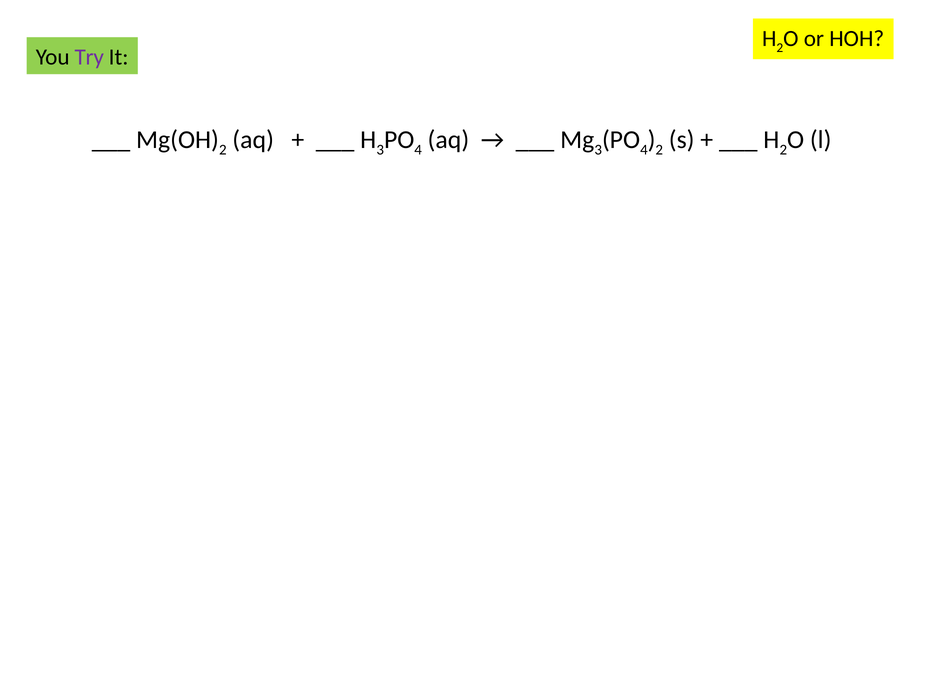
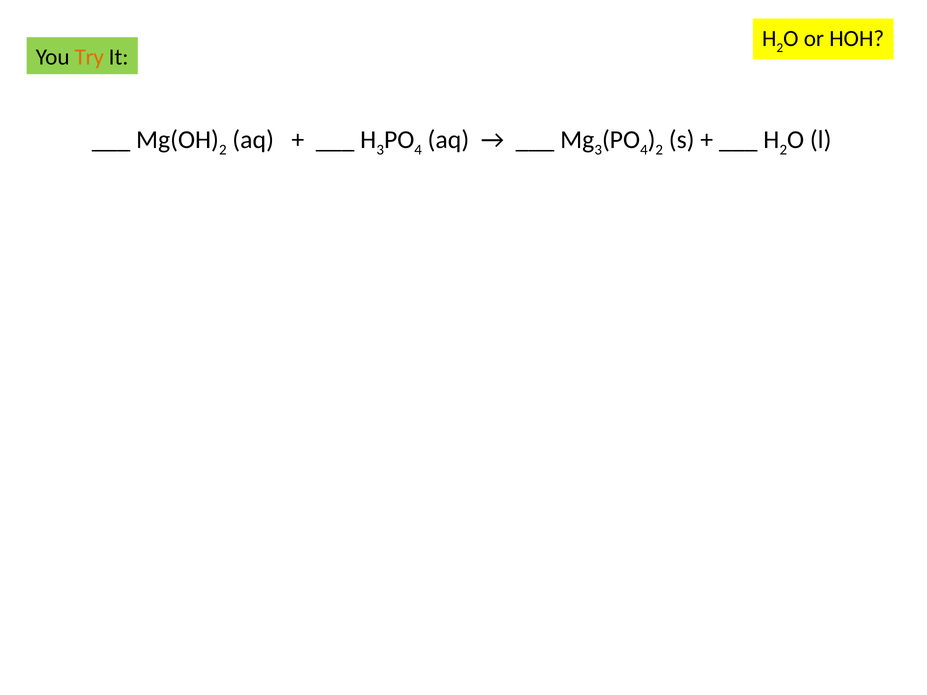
Try colour: purple -> orange
